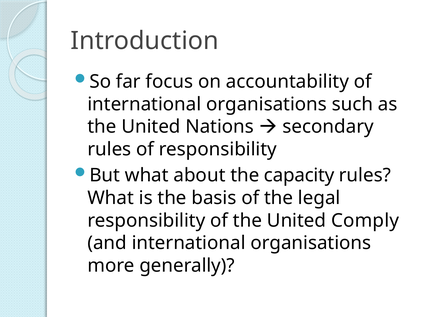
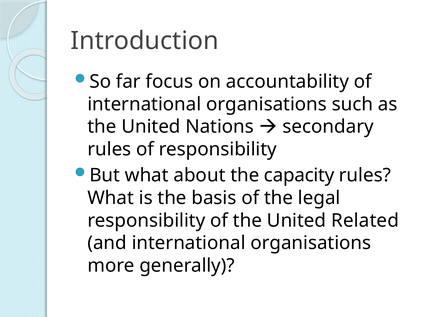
Comply: Comply -> Related
